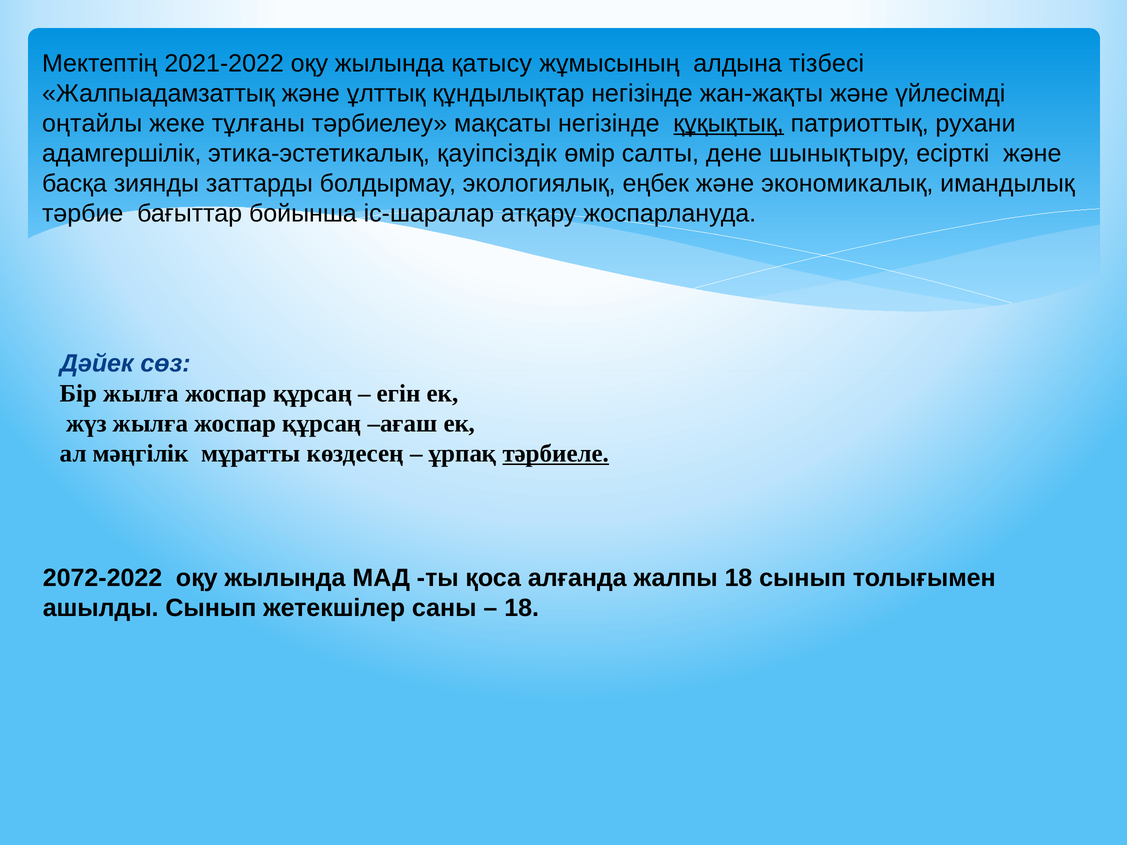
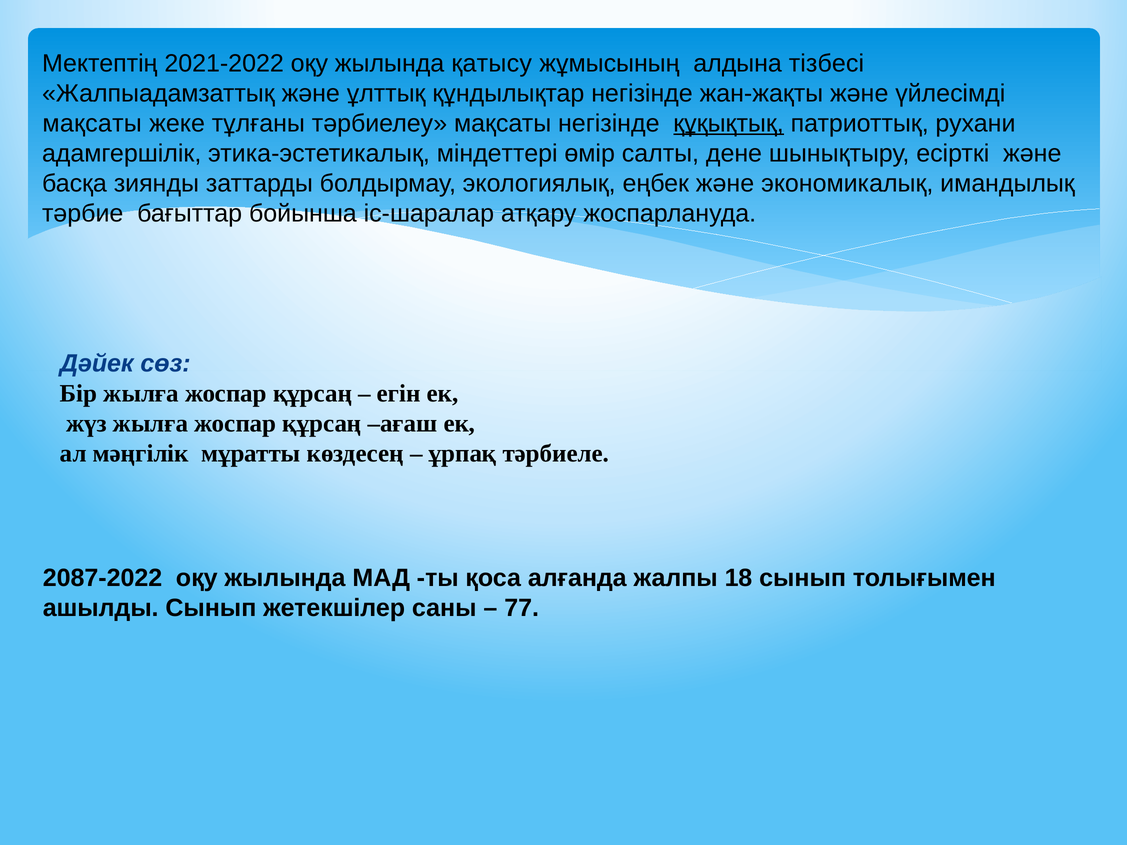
оңтайлы at (92, 123): оңтайлы -> мақсаты
қауіпсіздік: қауіпсіздік -> міндеттері
тәрбиеле underline: present -> none
2072-2022: 2072-2022 -> 2087-2022
18 at (522, 608): 18 -> 77
